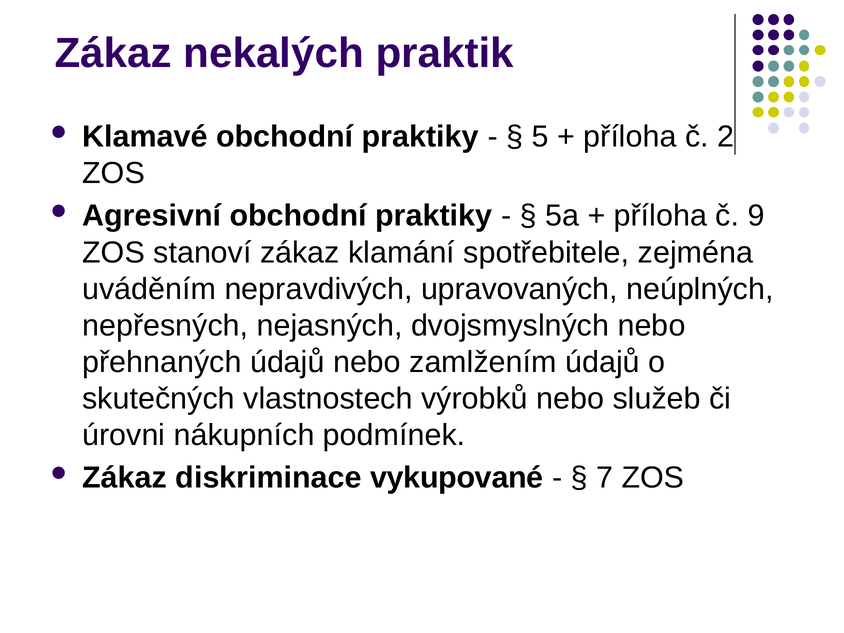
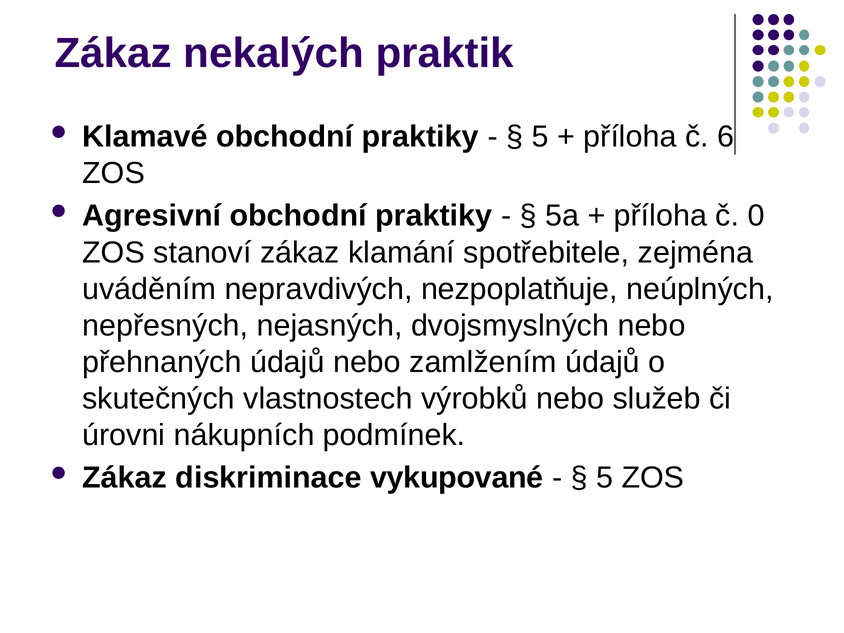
2: 2 -> 6
9: 9 -> 0
upravovaných: upravovaných -> nezpoplatňuje
7 at (605, 478): 7 -> 5
